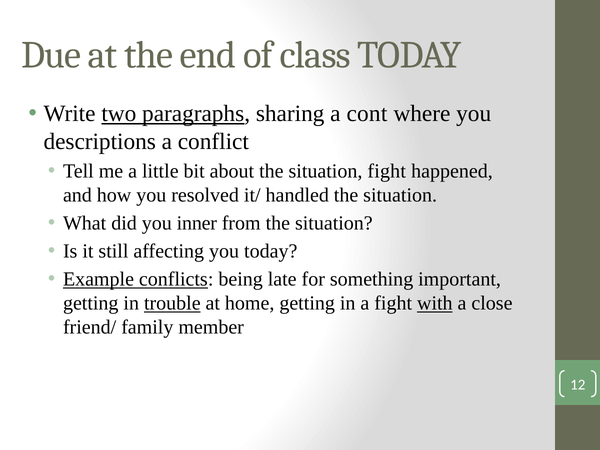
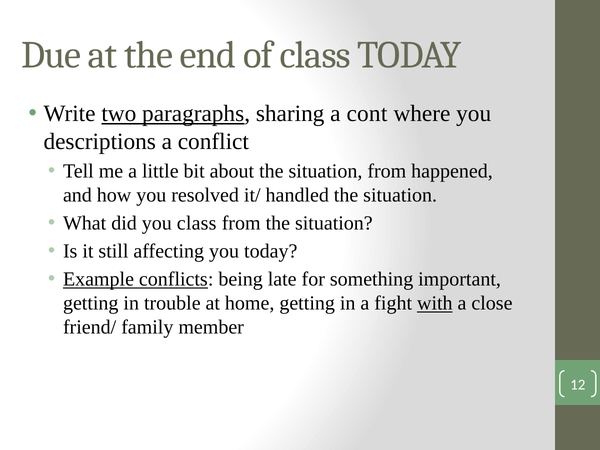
situation fight: fight -> from
you inner: inner -> class
trouble underline: present -> none
